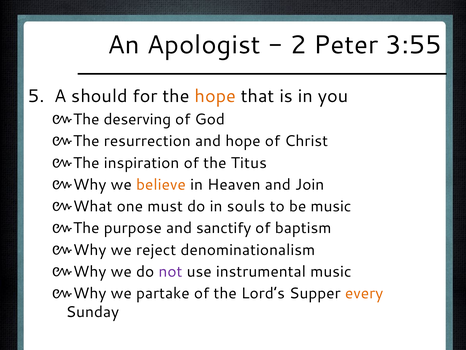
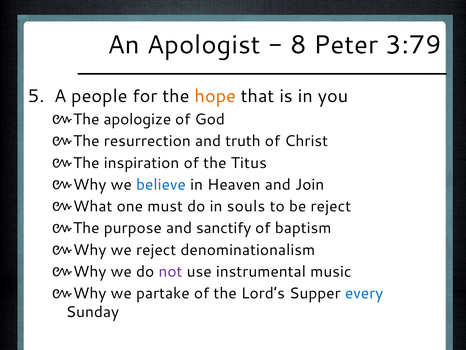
2: 2 -> 8
3:55: 3:55 -> 3:79
should: should -> people
deserving: deserving -> apologize
and hope: hope -> truth
believe colour: orange -> blue
be music: music -> reject
every colour: orange -> blue
